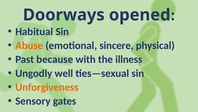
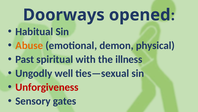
sincere: sincere -> demon
because: because -> spiritual
Unforgiveness colour: orange -> red
